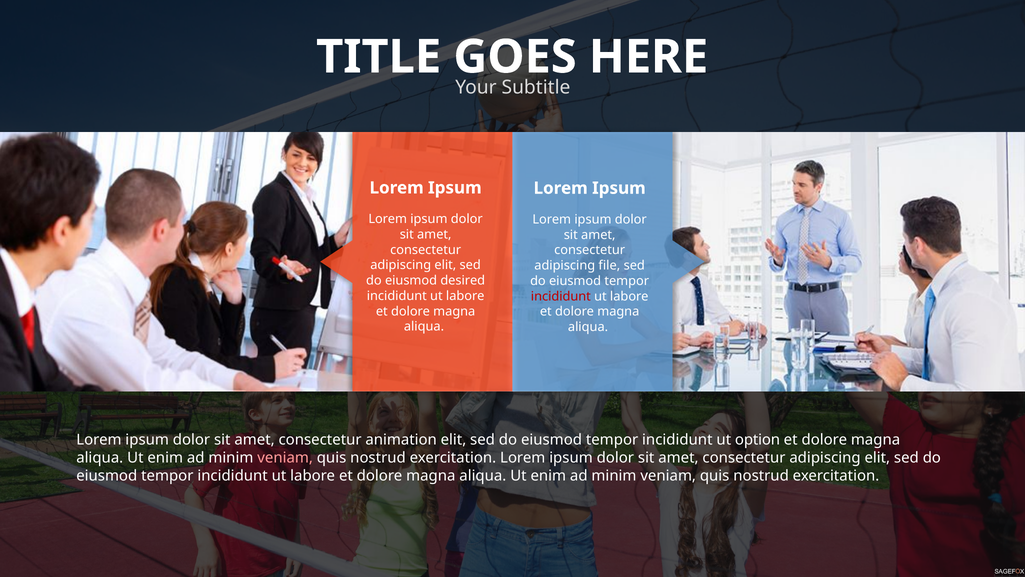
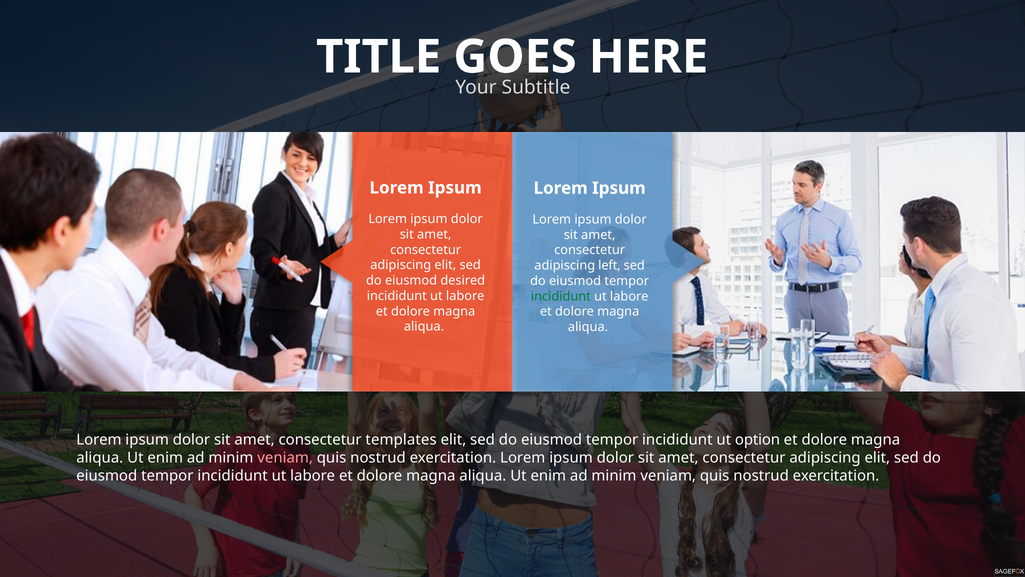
file: file -> left
incididunt at (561, 296) colour: red -> green
animation: animation -> templates
